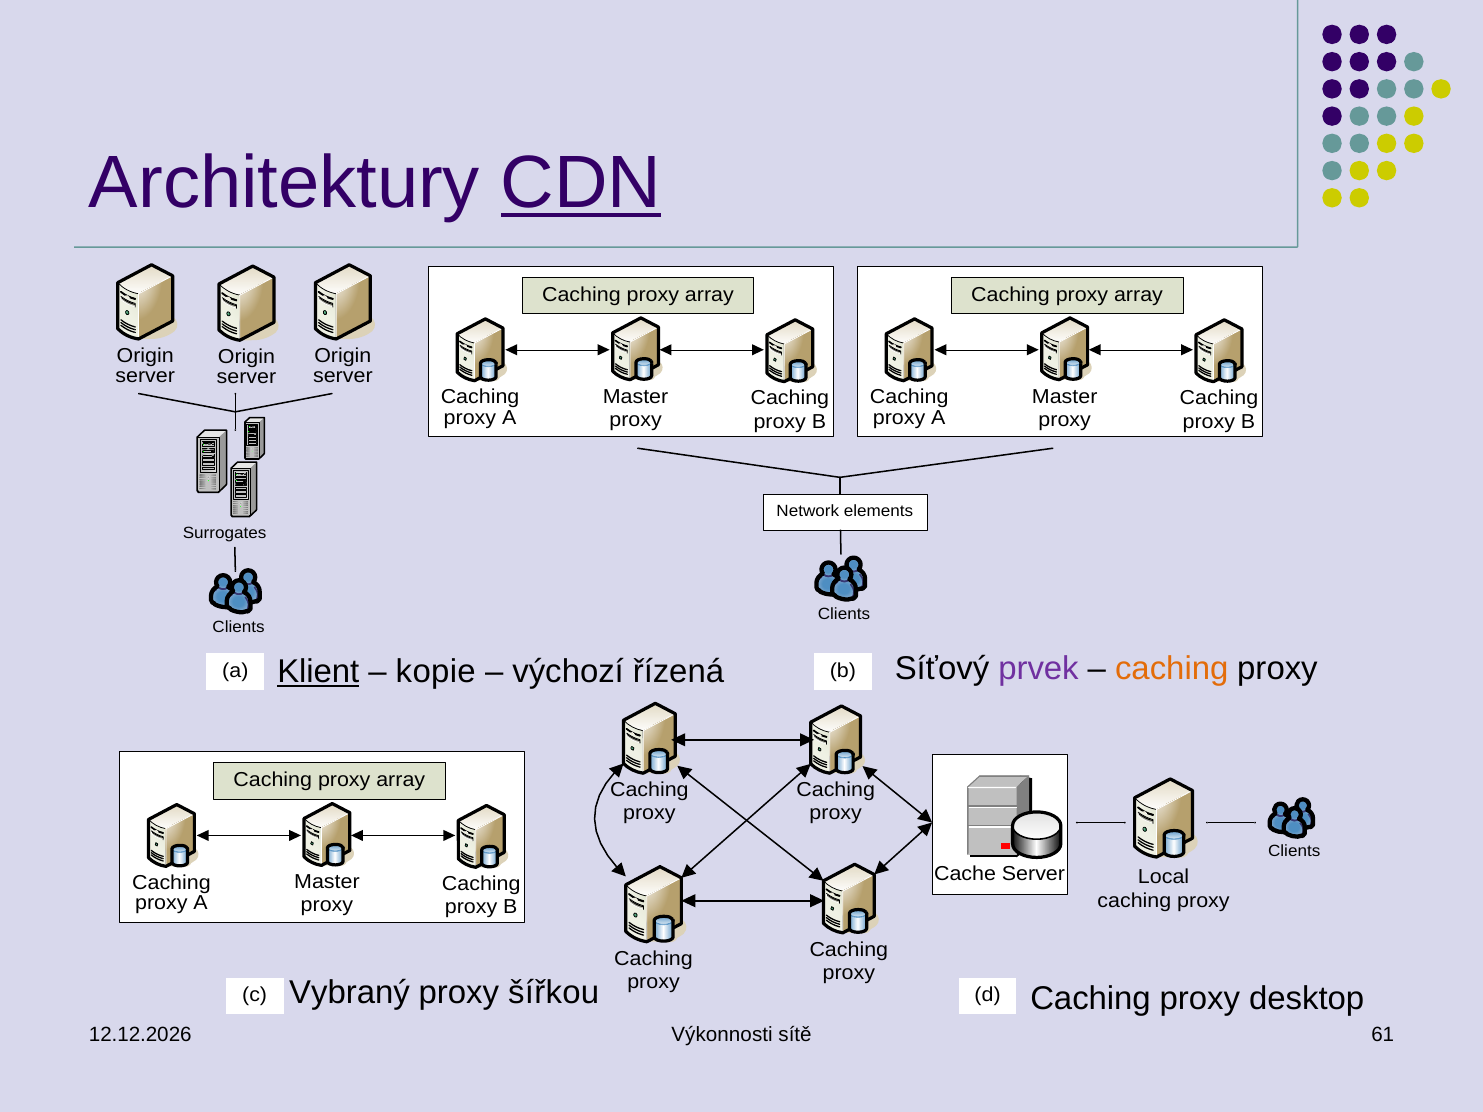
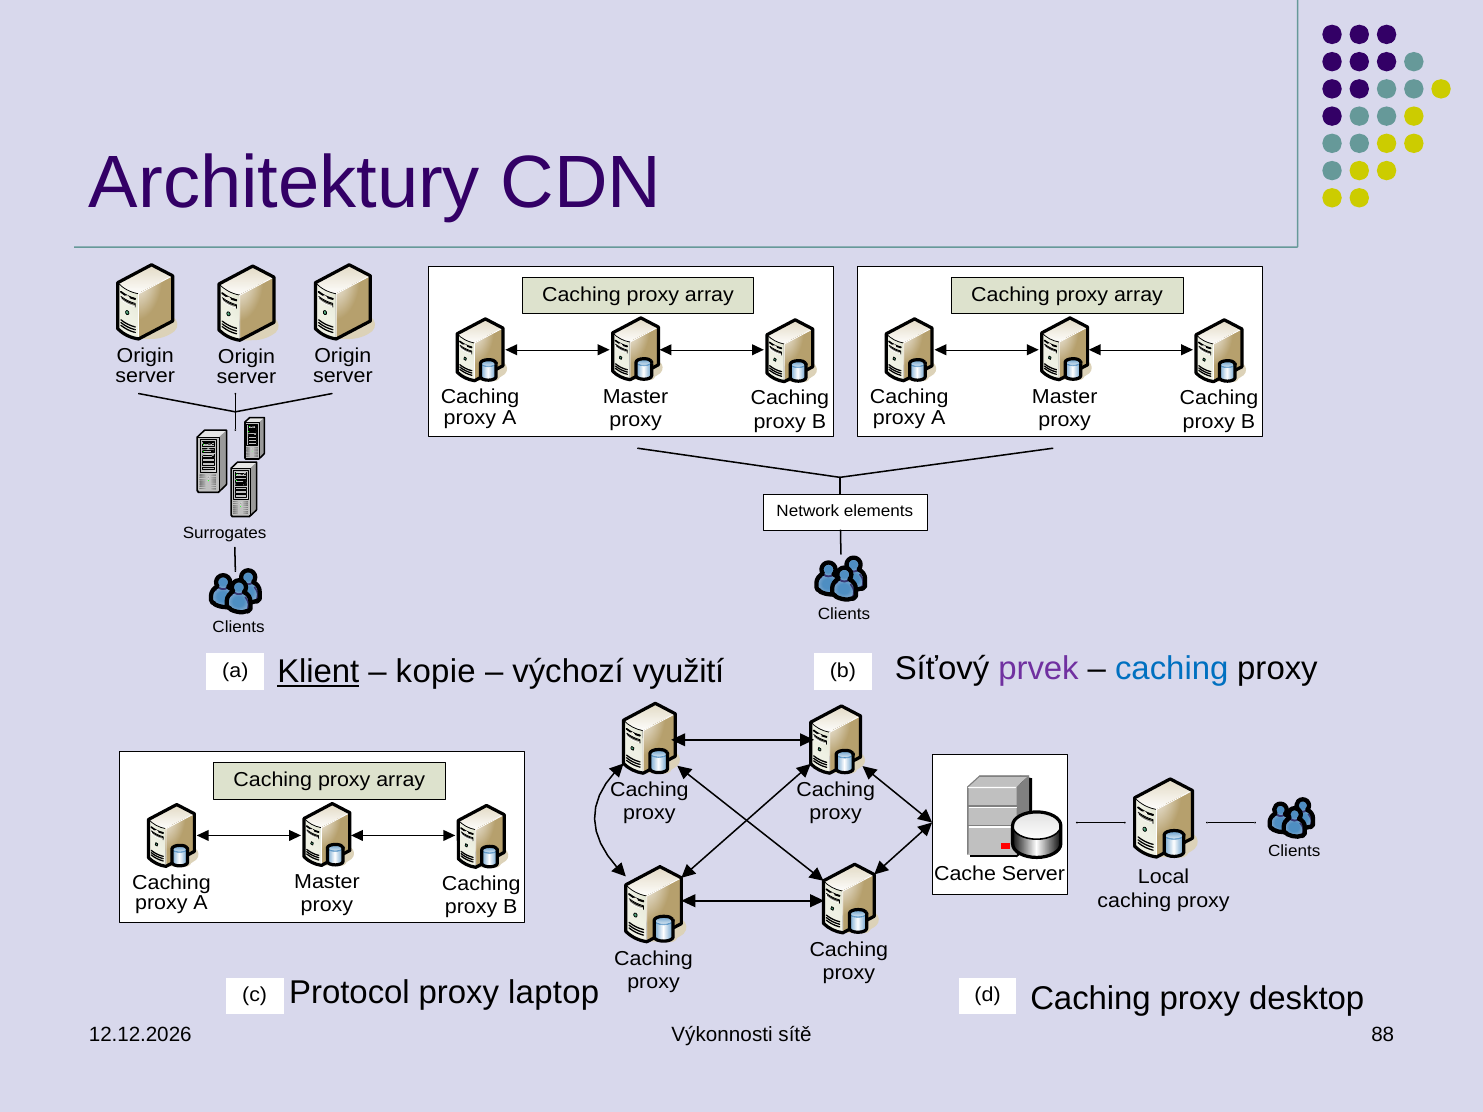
CDN underline: present -> none
řízená: řízená -> využití
caching at (1172, 669) colour: orange -> blue
Vybraný: Vybraný -> Protocol
šířkou: šířkou -> laptop
61: 61 -> 88
